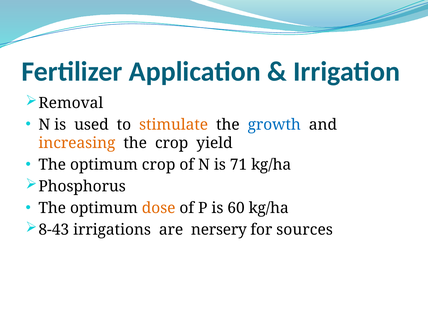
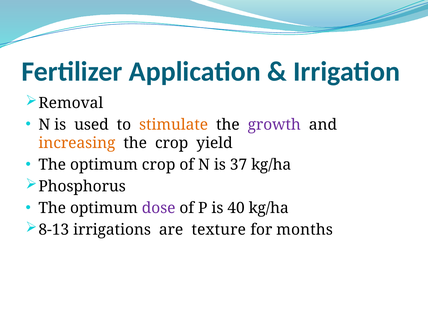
growth colour: blue -> purple
71: 71 -> 37
dose colour: orange -> purple
60: 60 -> 40
8-43: 8-43 -> 8-13
nersery: nersery -> texture
sources: sources -> months
